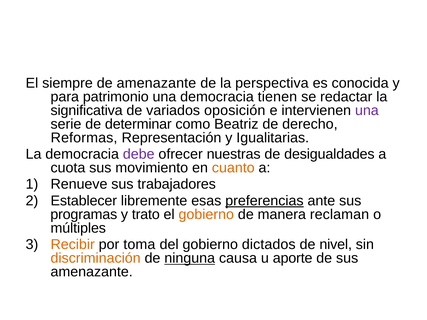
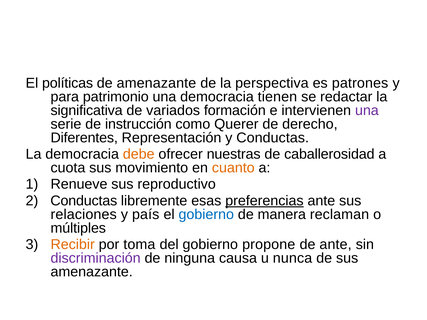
siempre: siempre -> políticas
conocida: conocida -> patrones
oposición: oposición -> formación
determinar: determinar -> instrucción
Beatriz: Beatriz -> Querer
Reformas: Reformas -> Diferentes
y Igualitarias: Igualitarias -> Conductas
debe colour: purple -> orange
desigualdades: desigualdades -> caballerosidad
trabajadores: trabajadores -> reproductivo
Establecer at (84, 201): Establecer -> Conductas
programas: programas -> relaciones
trato: trato -> país
gobierno at (206, 215) colour: orange -> blue
dictados: dictados -> propone
de nivel: nivel -> ante
discriminación colour: orange -> purple
ninguna underline: present -> none
aporte: aporte -> nunca
